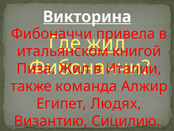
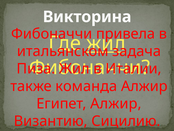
Викторина underline: present -> none
книгой: книгой -> задача
Египет Людях: Людях -> Алжир
